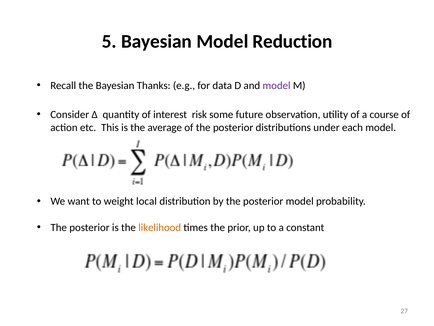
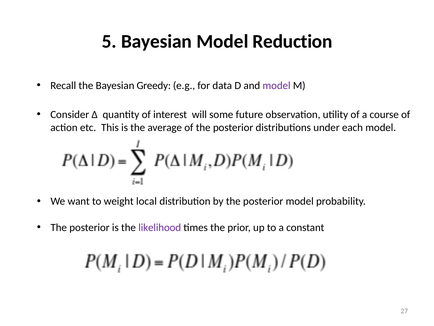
Thanks: Thanks -> Greedy
risk: risk -> will
likelihood colour: orange -> purple
